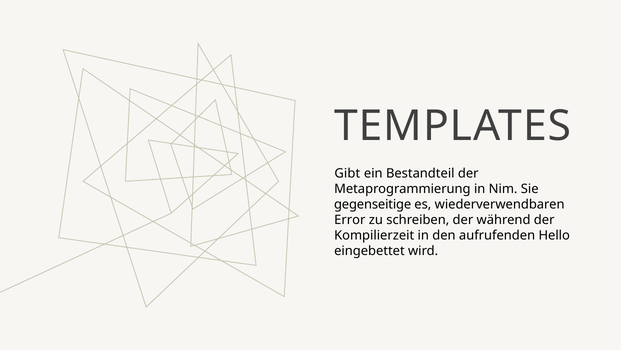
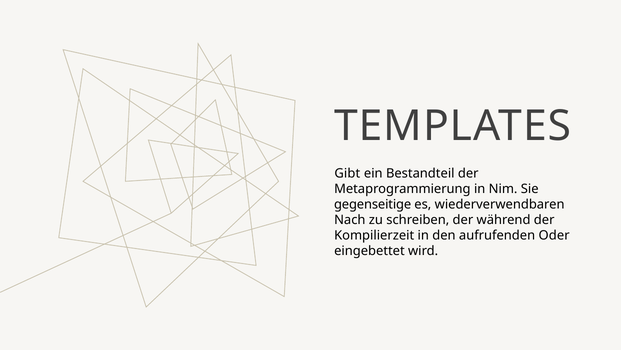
Error: Error -> Nach
Hello: Hello -> Oder
